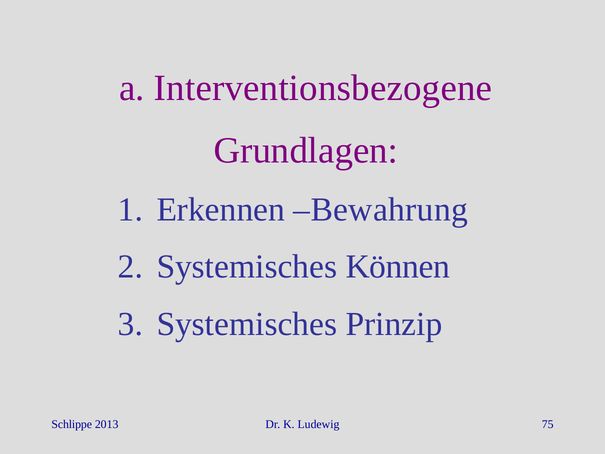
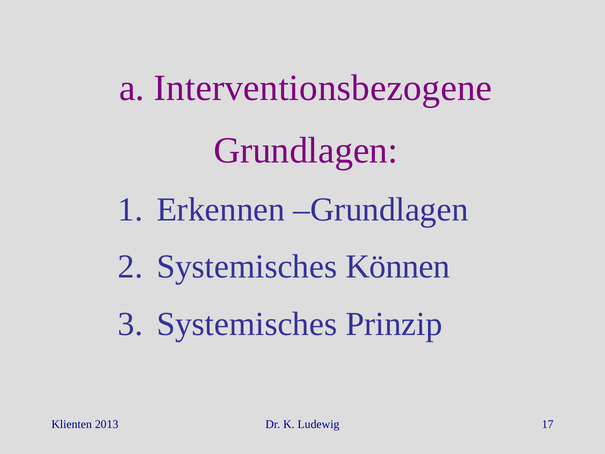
Erkennen Bewahrung: Bewahrung -> Grundlagen
Schlippe: Schlippe -> Klienten
75: 75 -> 17
